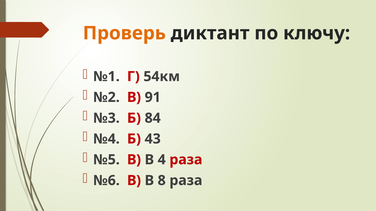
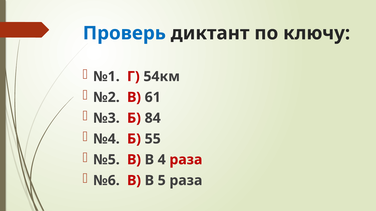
Проверь colour: orange -> blue
91: 91 -> 61
43: 43 -> 55
8: 8 -> 5
